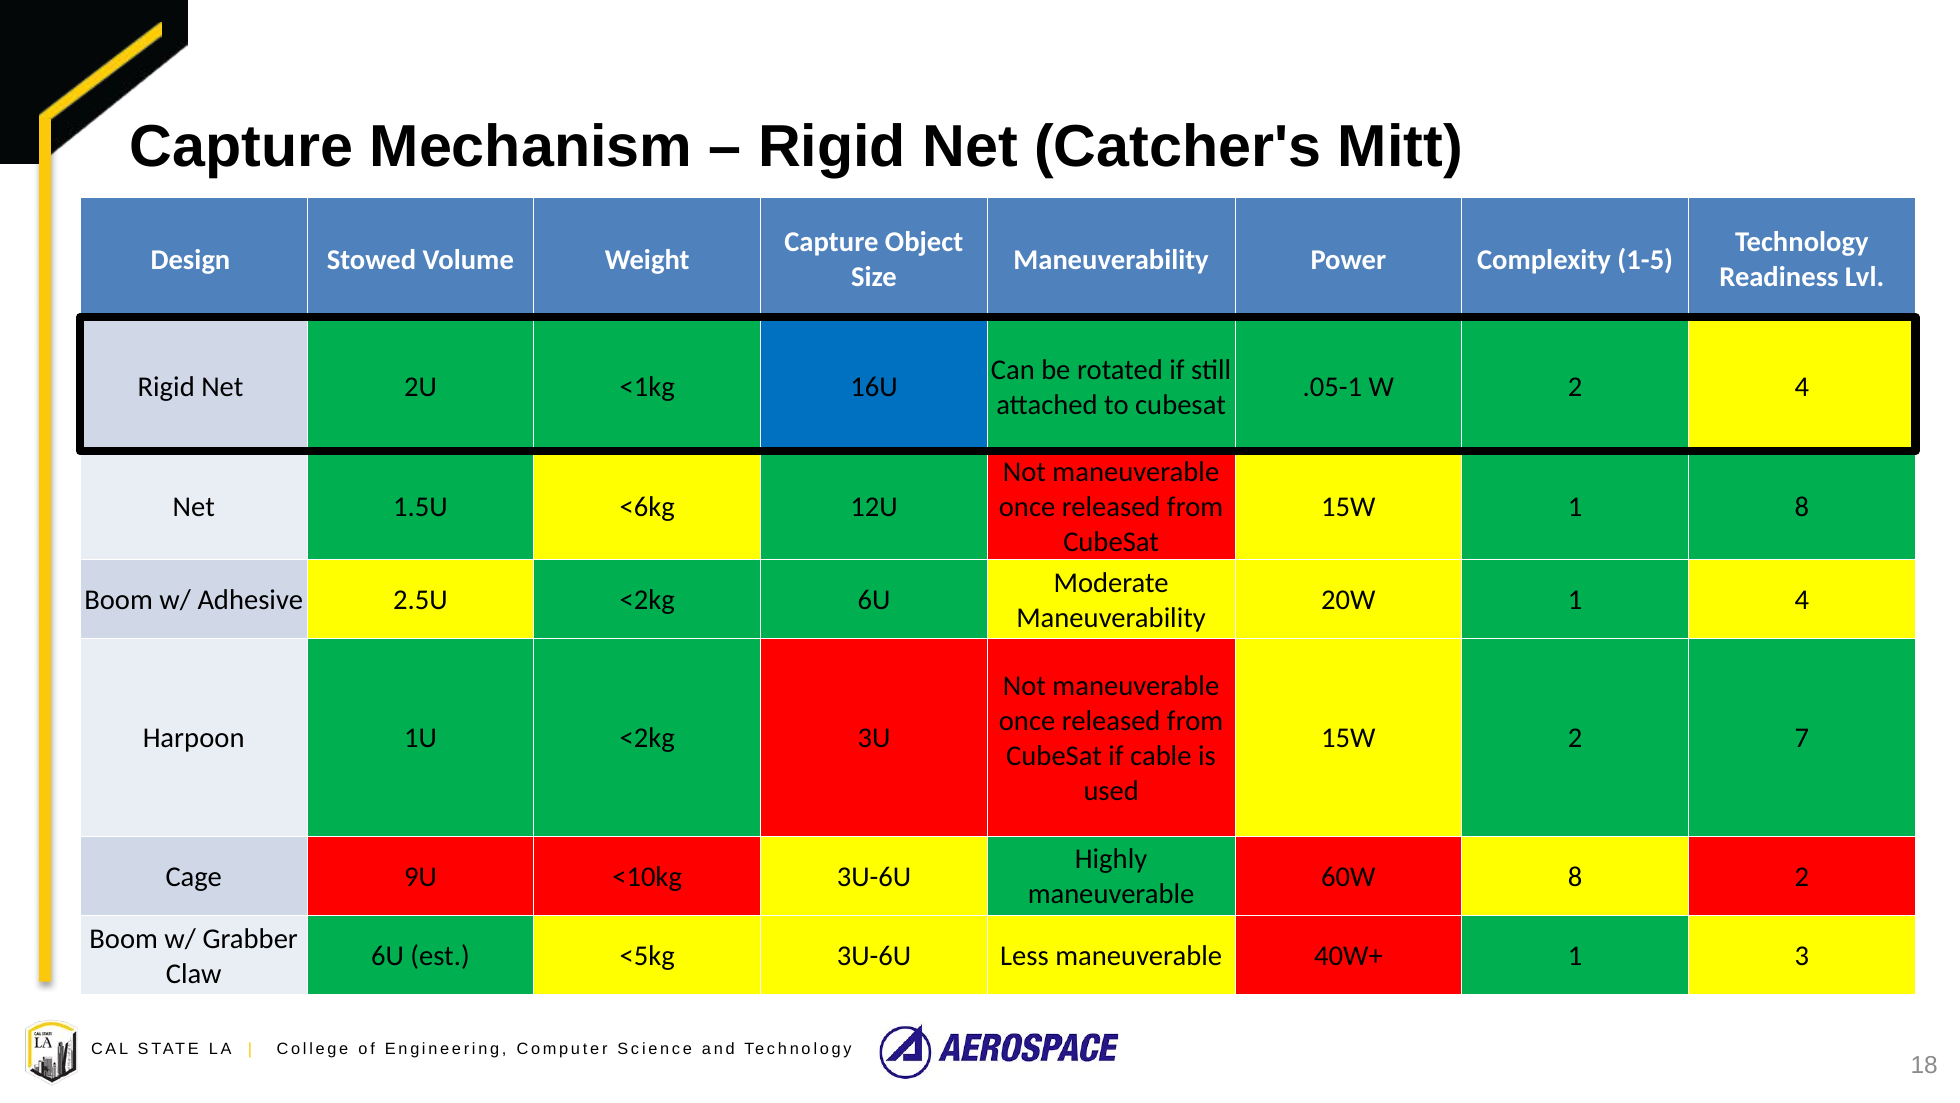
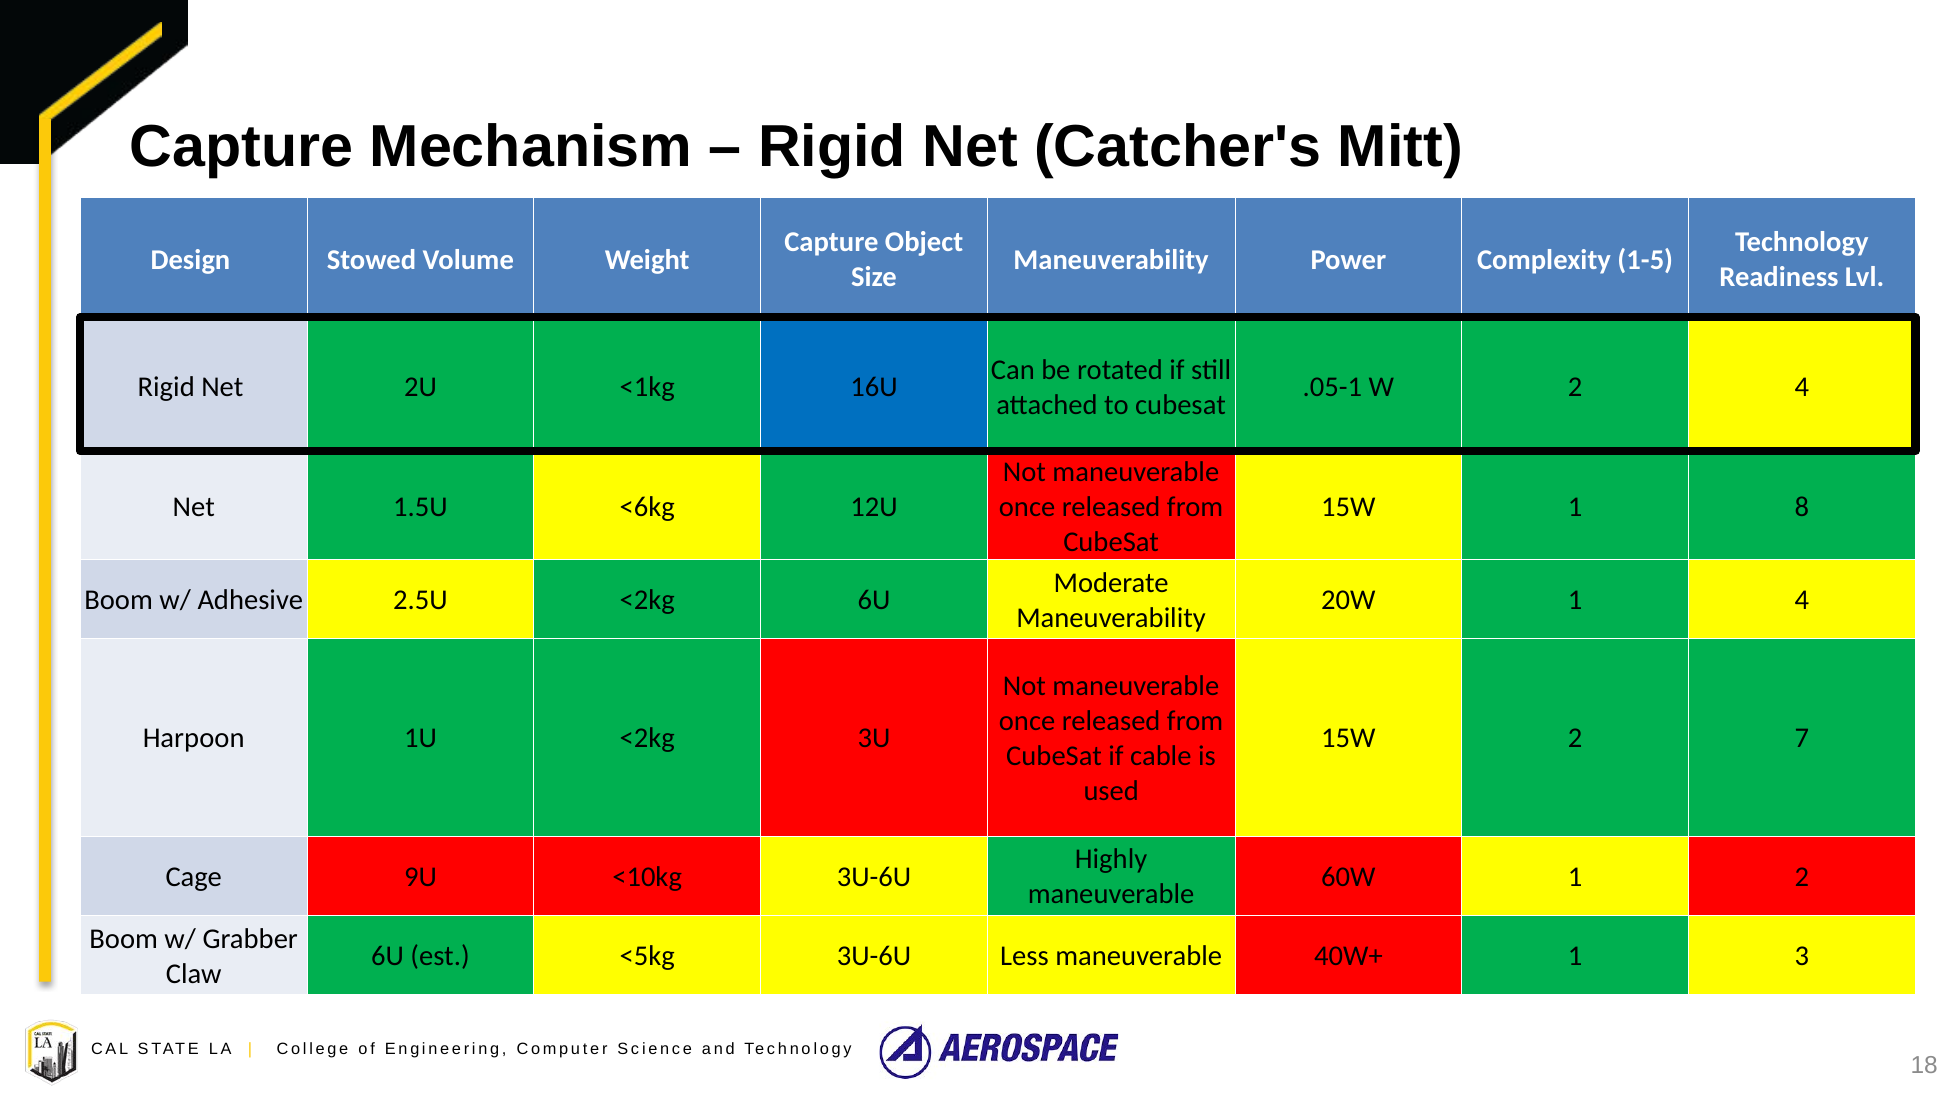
8 at (1575, 876): 8 -> 1
